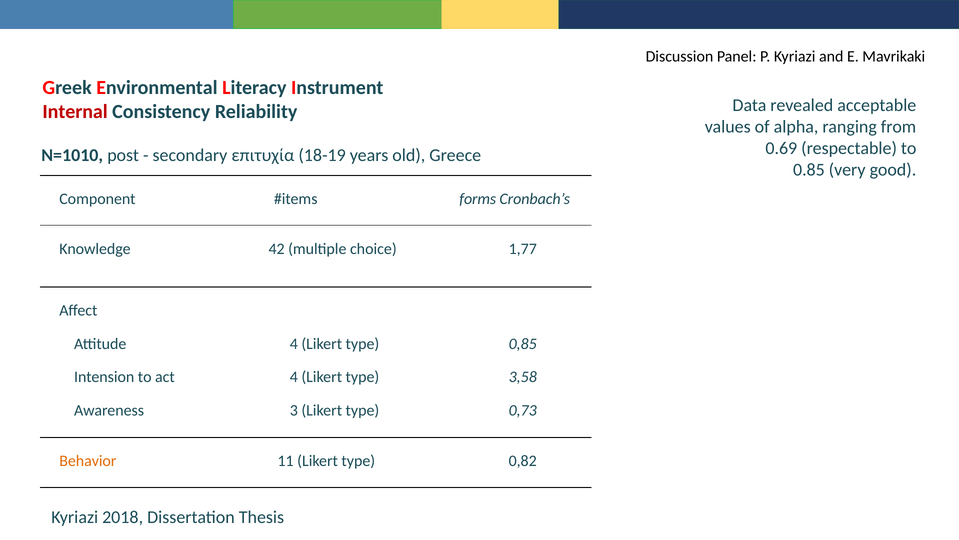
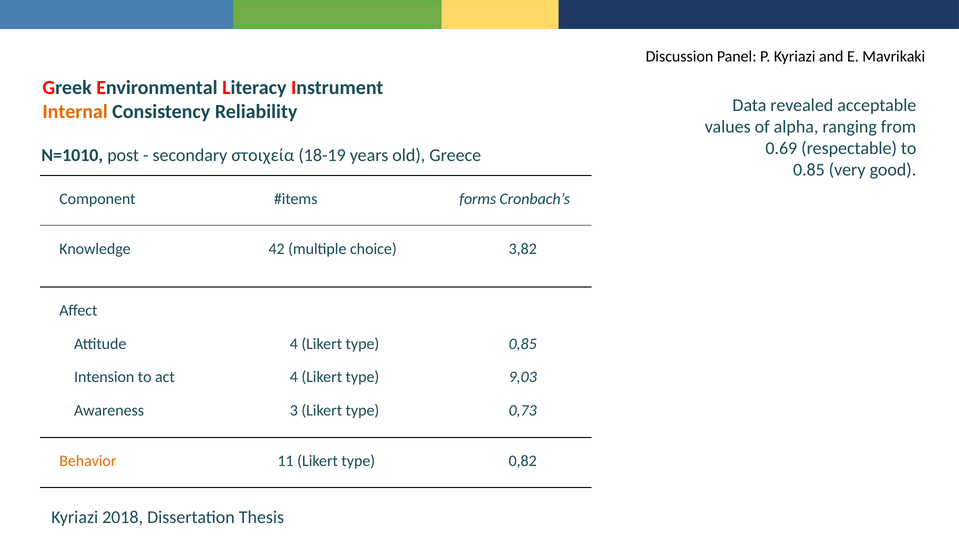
Internal colour: red -> orange
επιτυχία: επιτυχία -> στοιχεία
1,77: 1,77 -> 3,82
3,58: 3,58 -> 9,03
